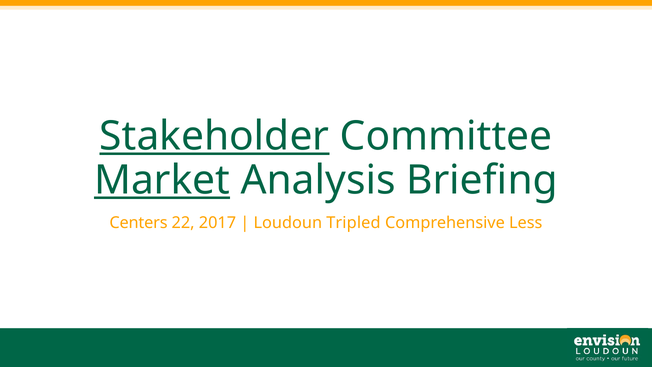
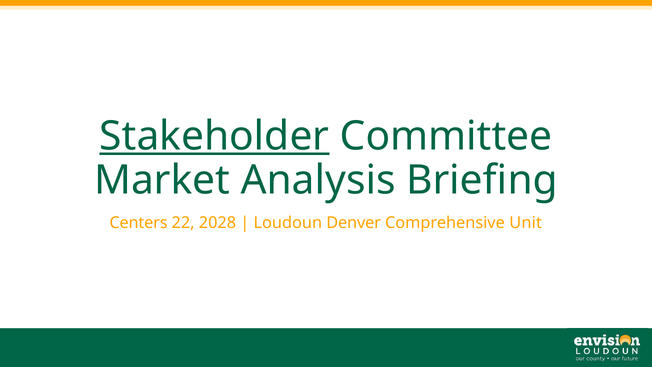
Market underline: present -> none
2017: 2017 -> 2028
Tripled: Tripled -> Denver
Less: Less -> Unit
